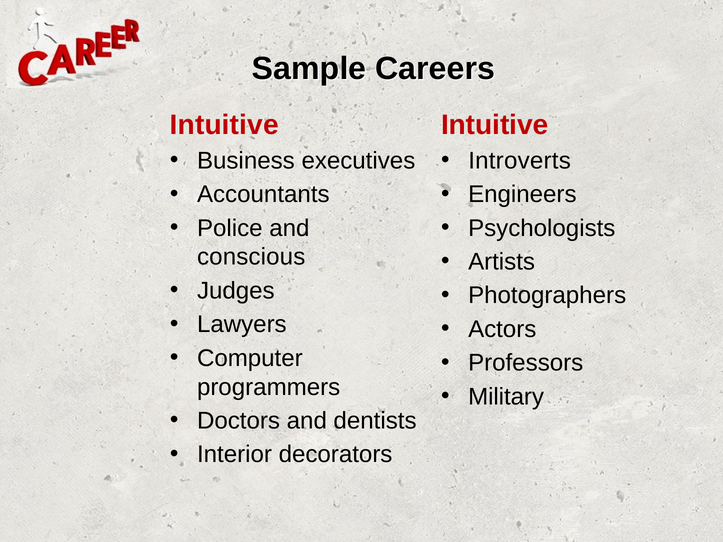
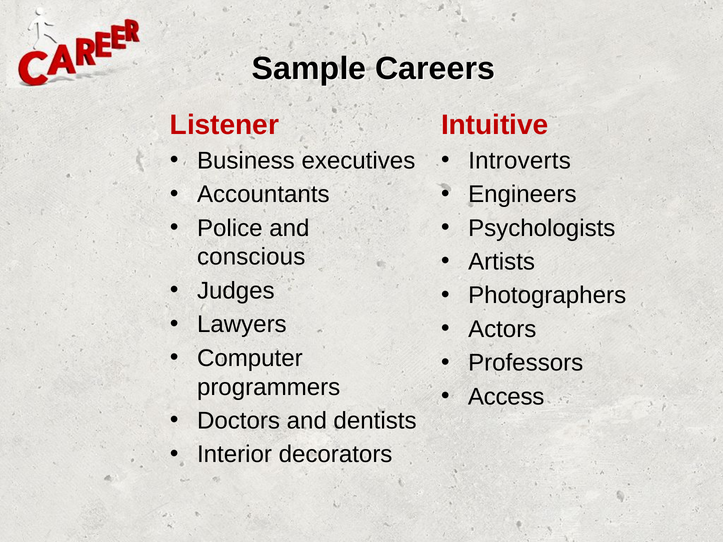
Intuitive at (224, 125): Intuitive -> Listener
Military: Military -> Access
